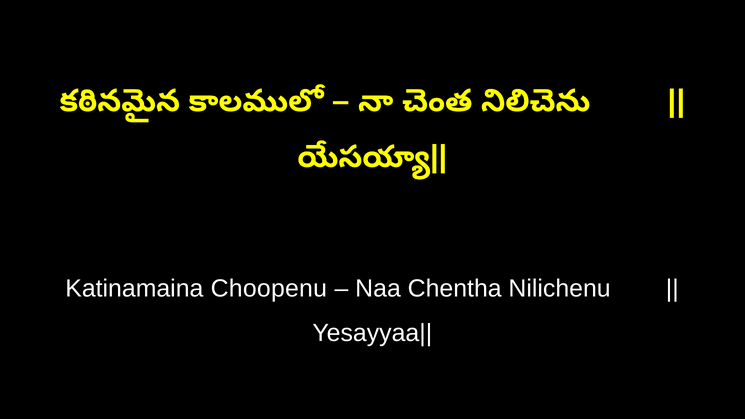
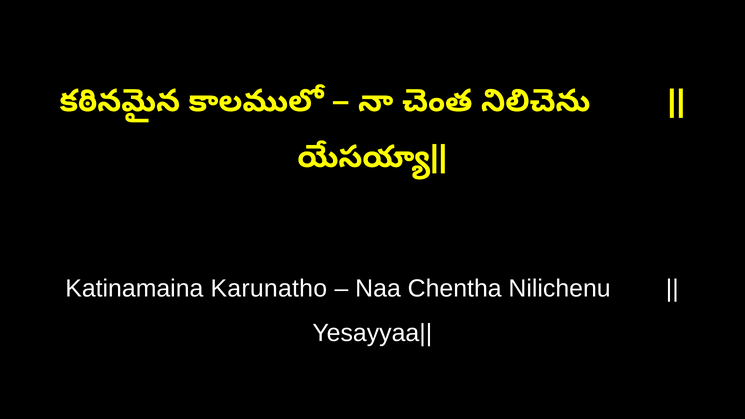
Choopenu: Choopenu -> Karunatho
